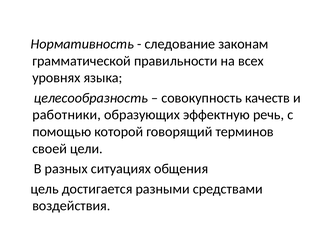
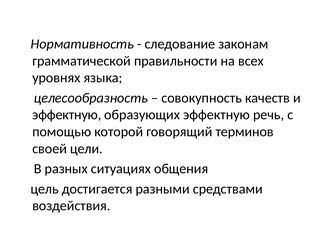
работники at (67, 115): работники -> эффектную
